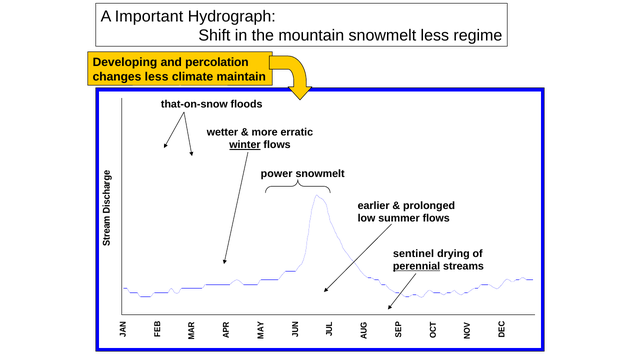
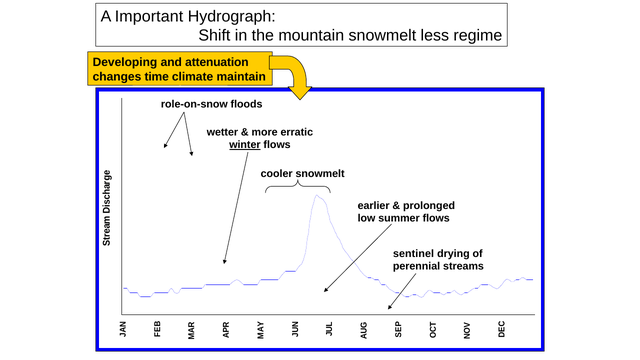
percolation: percolation -> attenuation
changes less: less -> time
that-on-snow: that-on-snow -> role-on-snow
power: power -> cooler
perennial underline: present -> none
